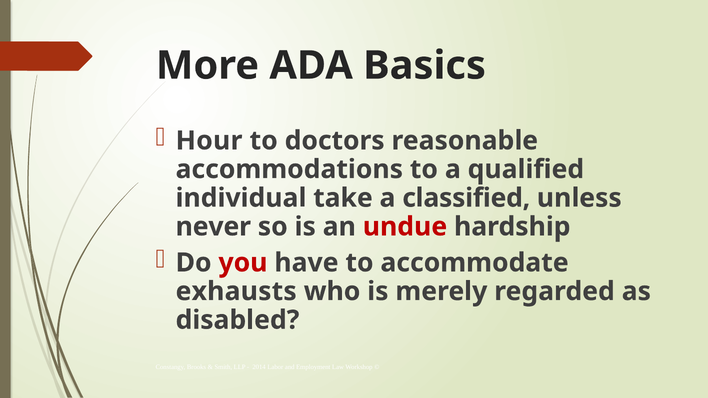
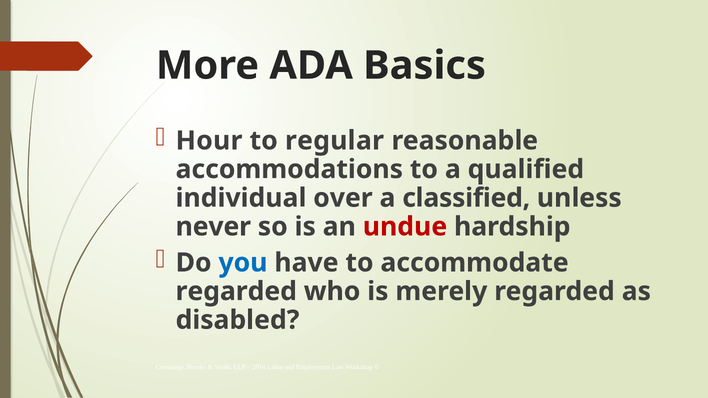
doctors: doctors -> regular
take: take -> over
you colour: red -> blue
exhausts at (236, 292): exhausts -> regarded
